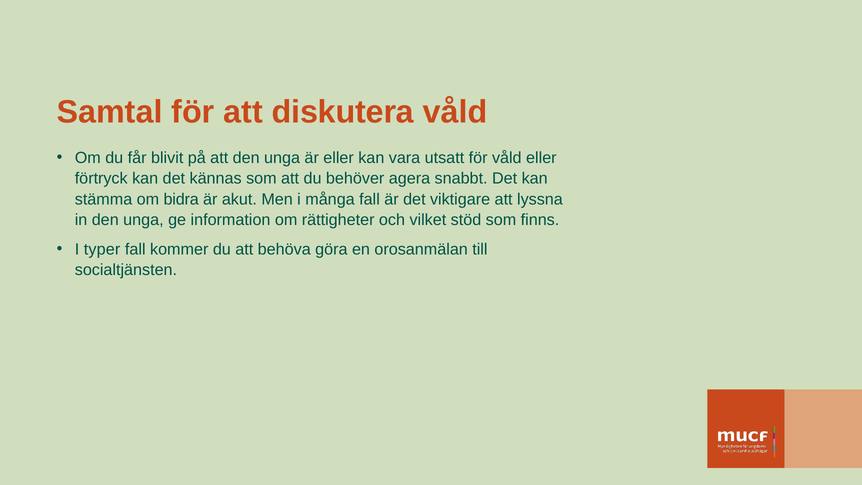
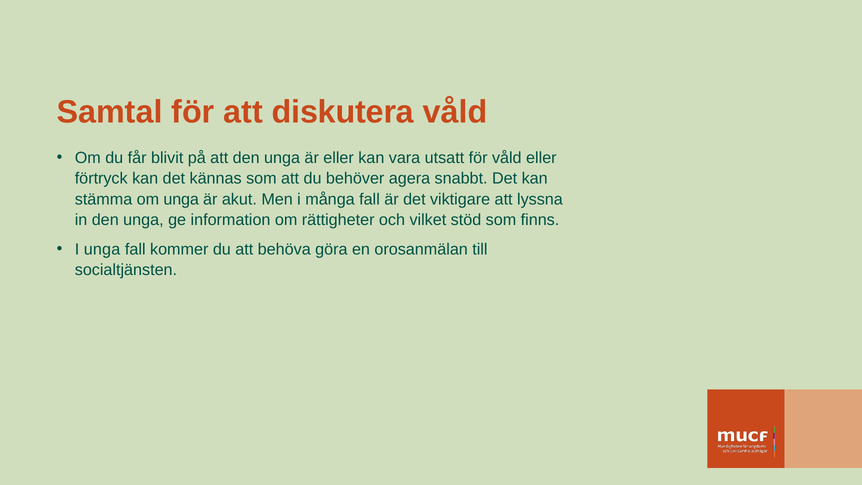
om bidra: bidra -> unga
I typer: typer -> unga
